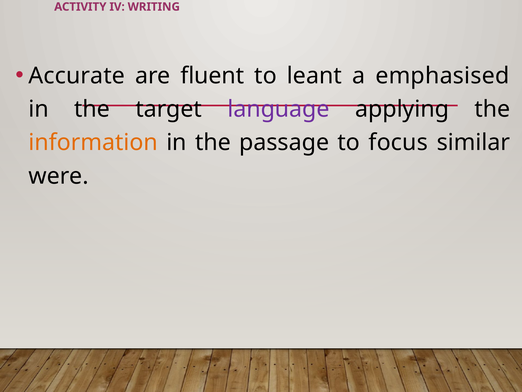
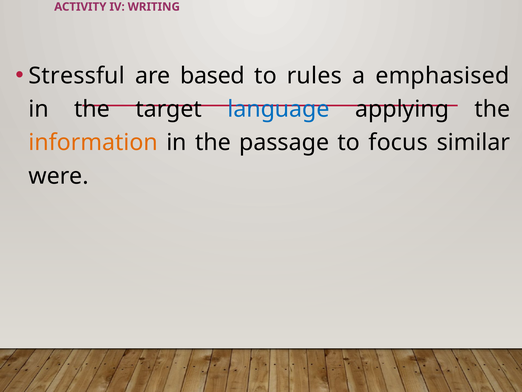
Accurate: Accurate -> Stressful
fluent: fluent -> based
leant: leant -> rules
language colour: purple -> blue
